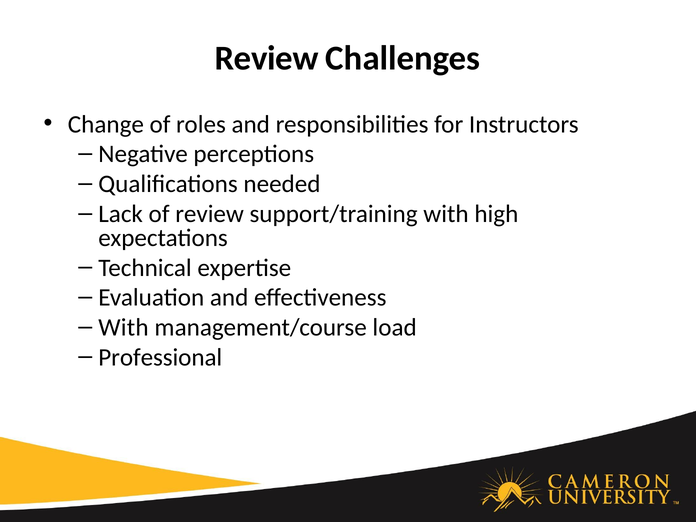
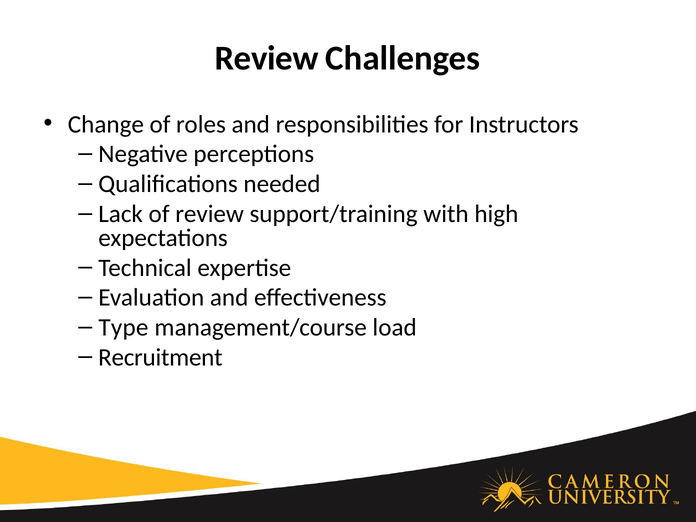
With at (123, 327): With -> Type
Professional: Professional -> Recruitment
